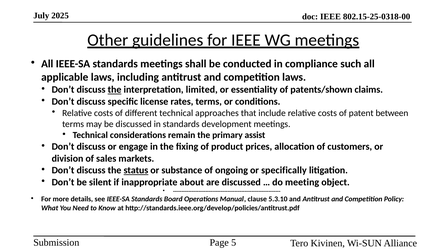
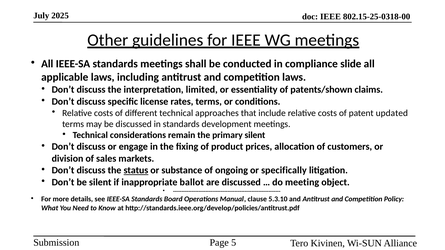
such: such -> slide
the at (115, 90) underline: present -> none
between: between -> updated
primary assist: assist -> silent
about: about -> ballot
